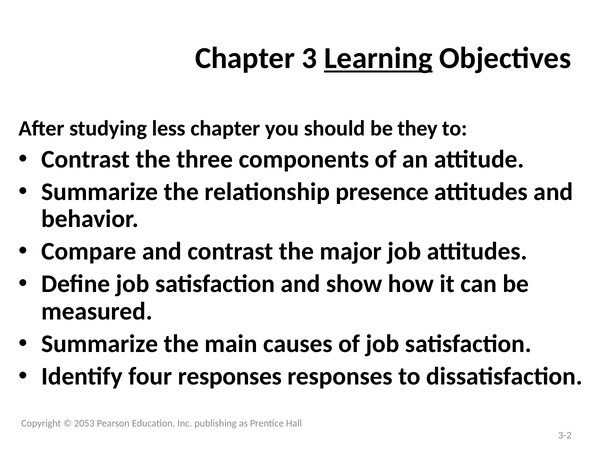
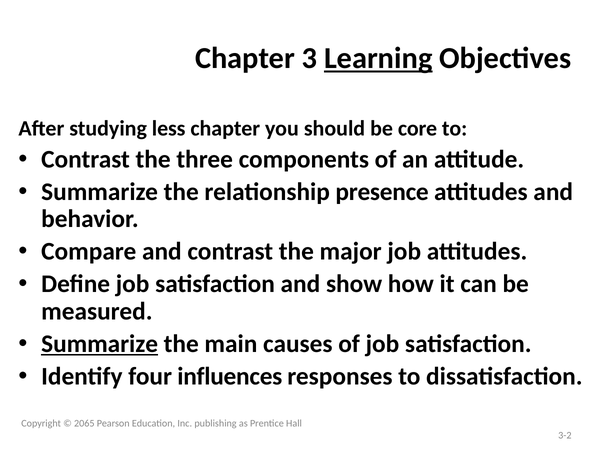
they: they -> core
Summarize at (100, 344) underline: none -> present
four responses: responses -> influences
2053: 2053 -> 2065
